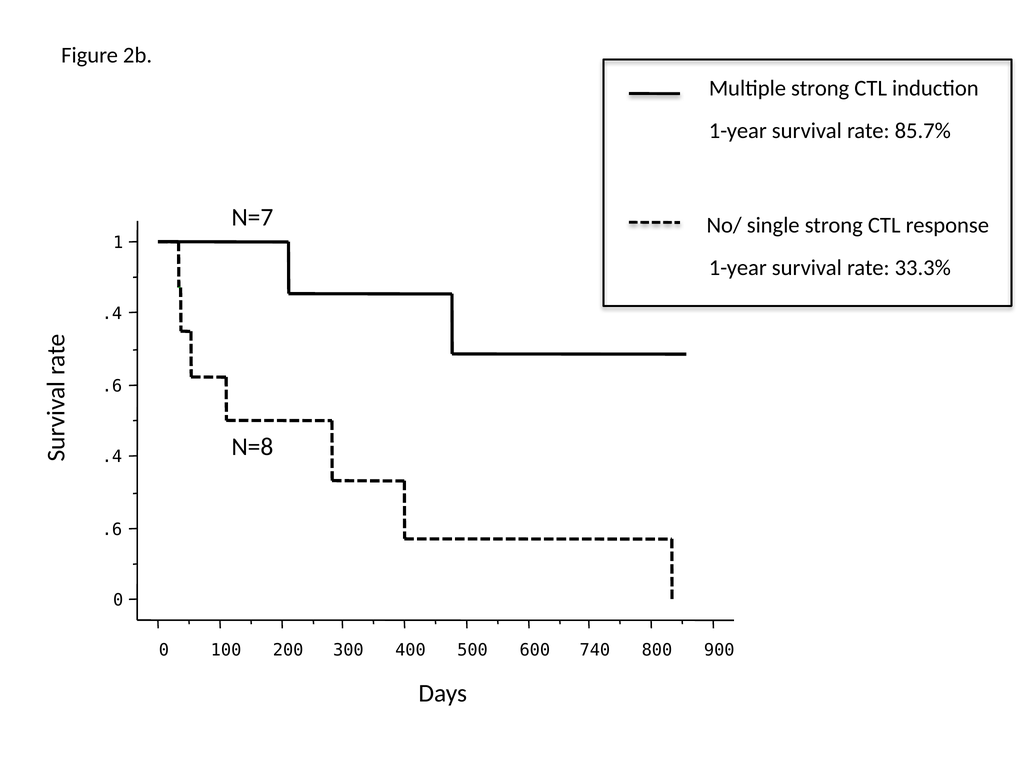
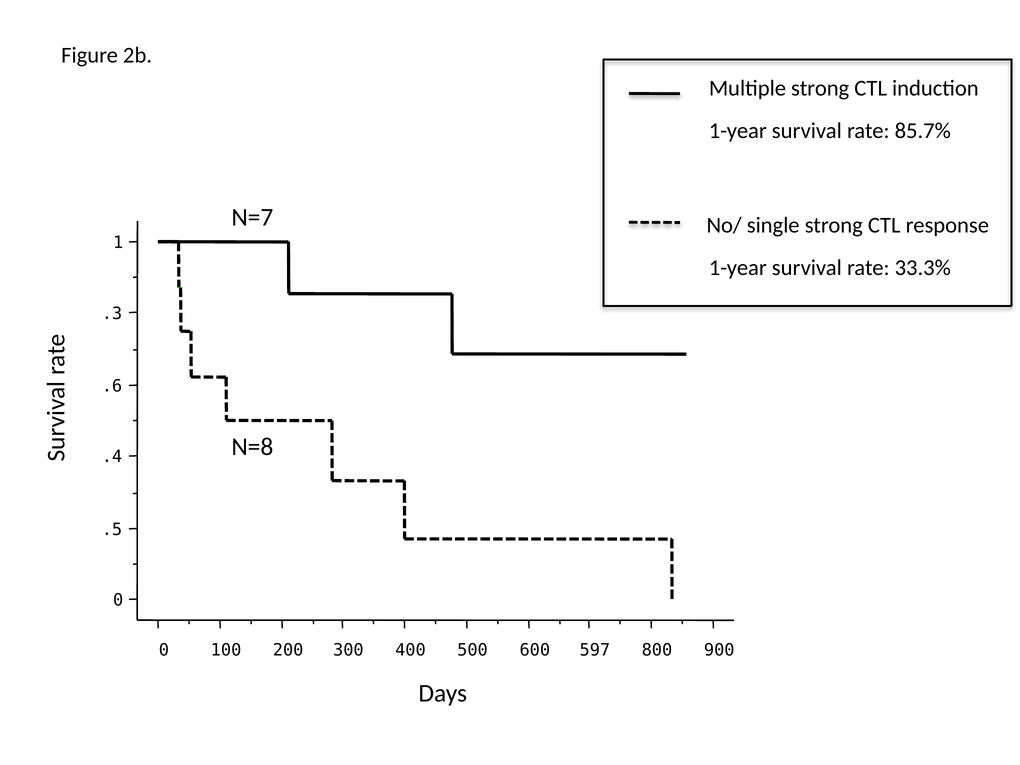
.4 at (112, 314): .4 -> .3
.6 at (112, 530): .6 -> .5
740: 740 -> 597
